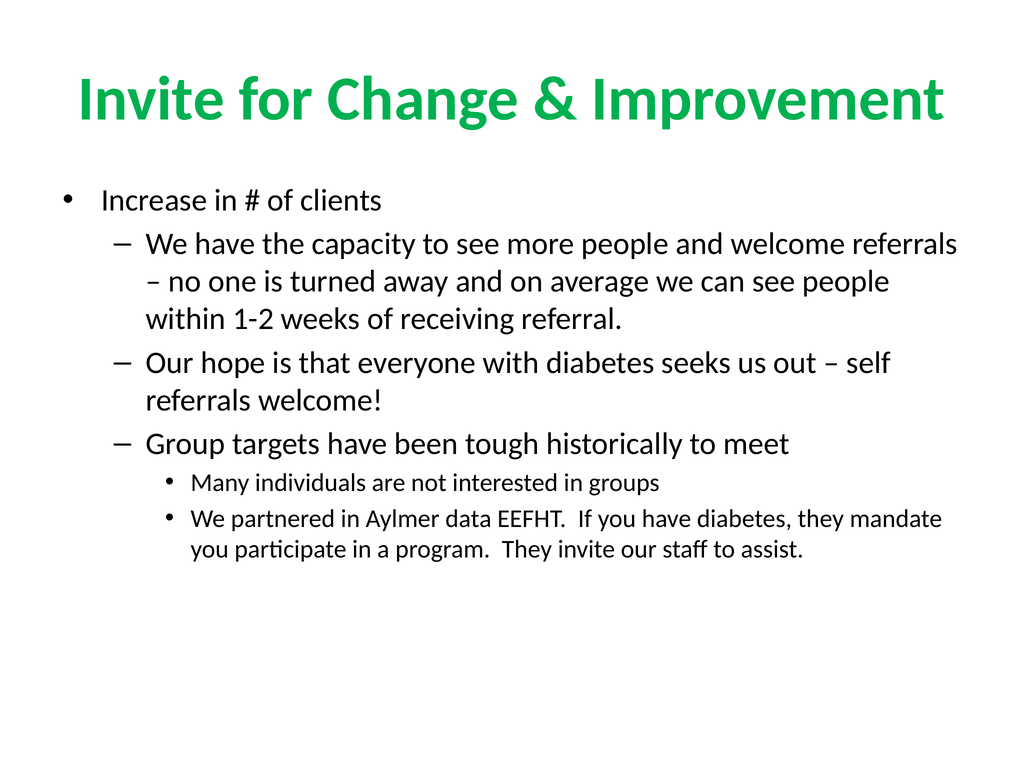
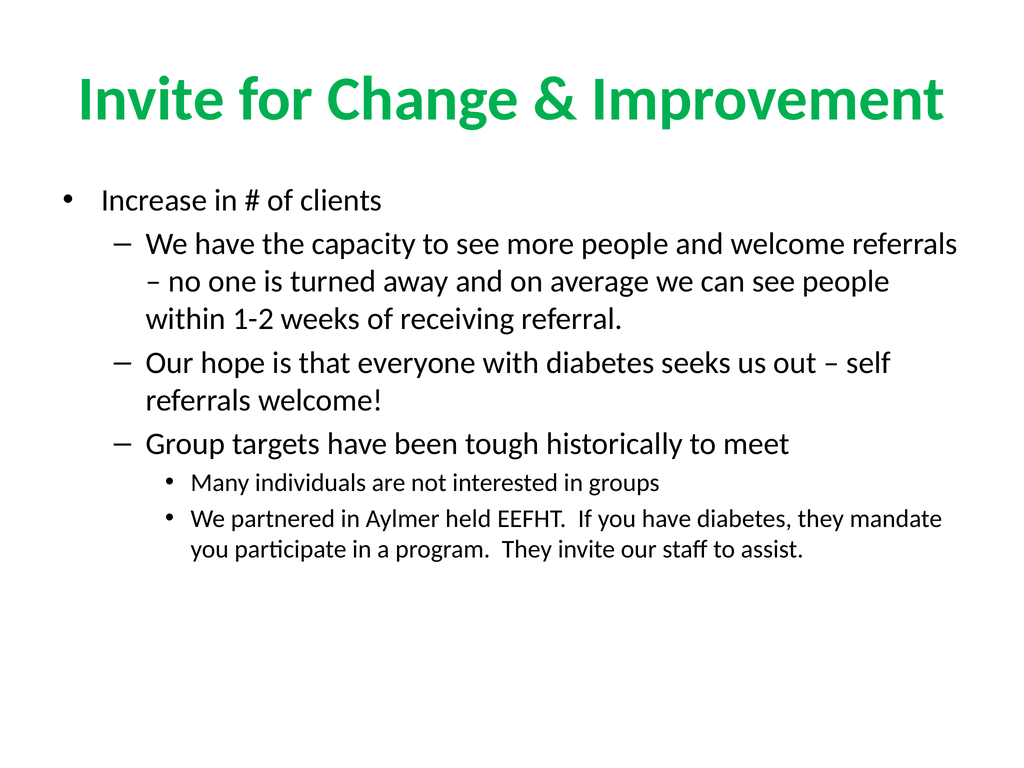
data: data -> held
